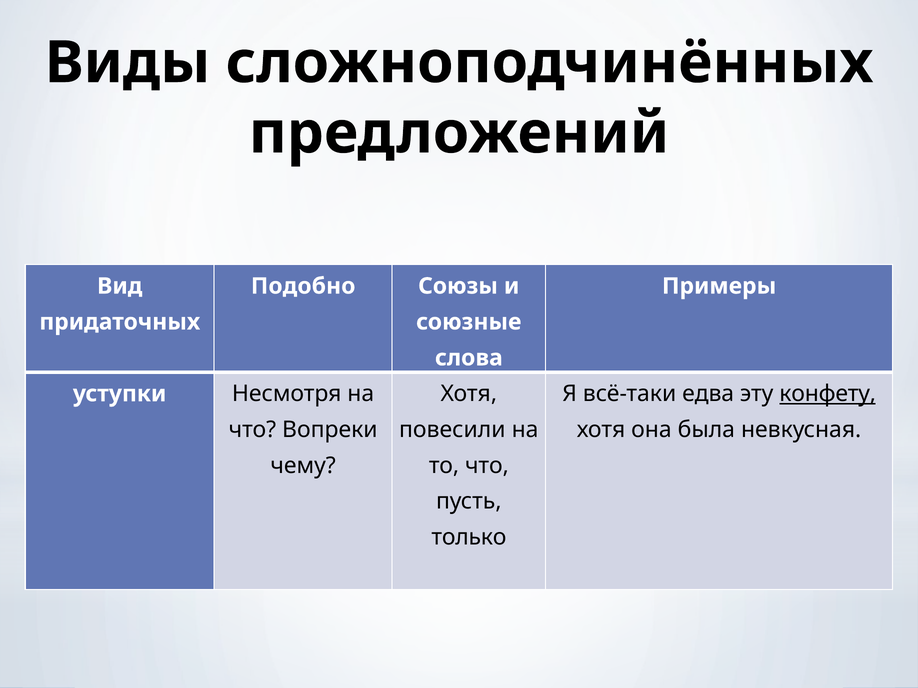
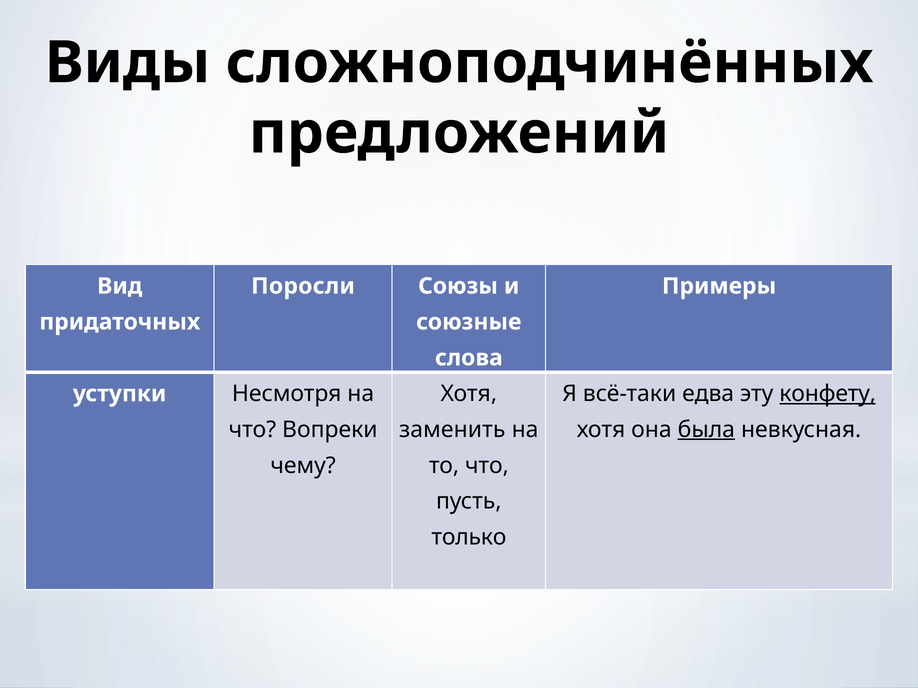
Подобно: Подобно -> Поросли
повесили: повесили -> заменить
была underline: none -> present
